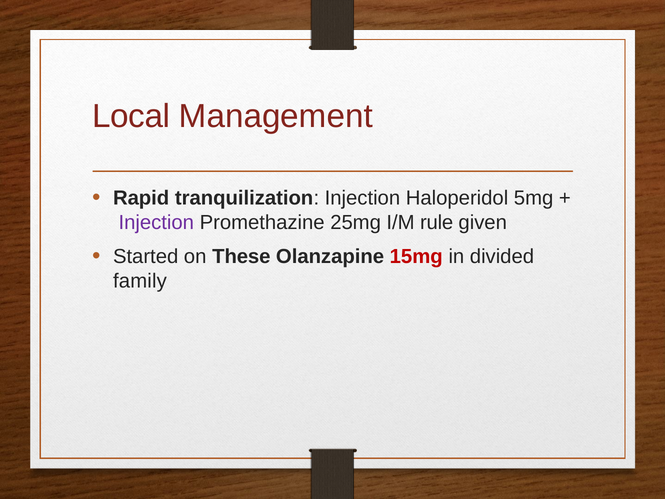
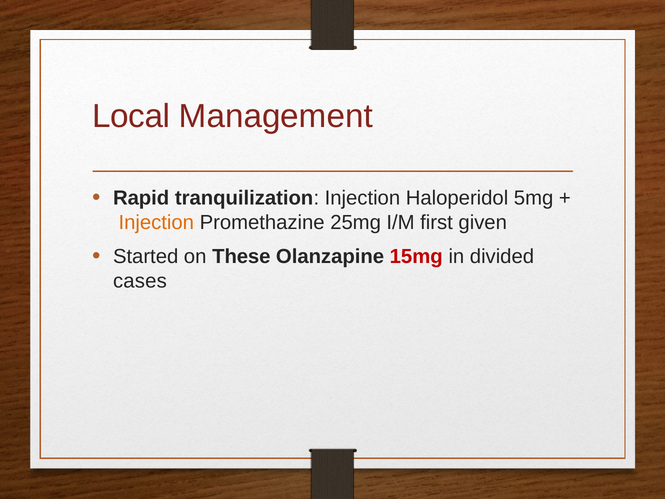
Injection at (156, 222) colour: purple -> orange
rule: rule -> first
family: family -> cases
